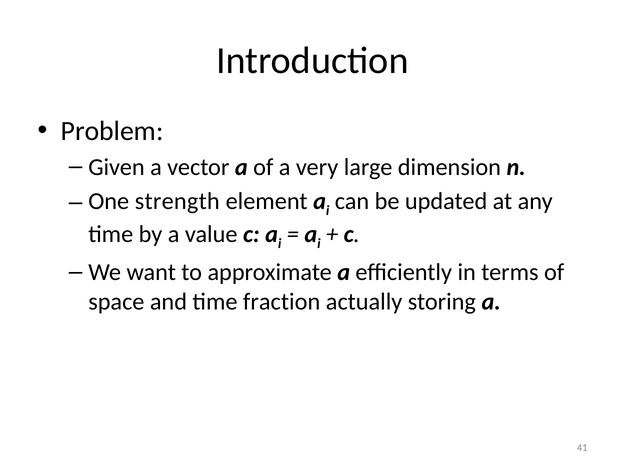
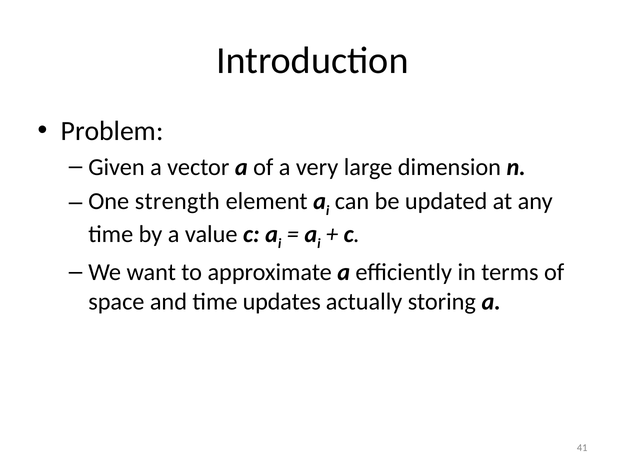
fraction: fraction -> updates
